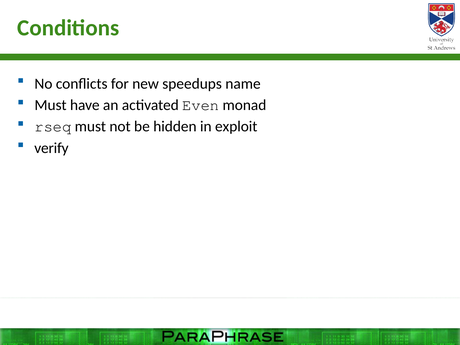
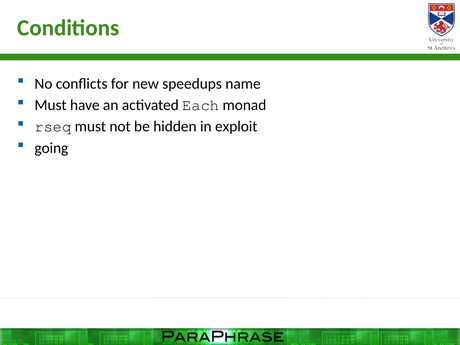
Even: Even -> Each
verify: verify -> going
